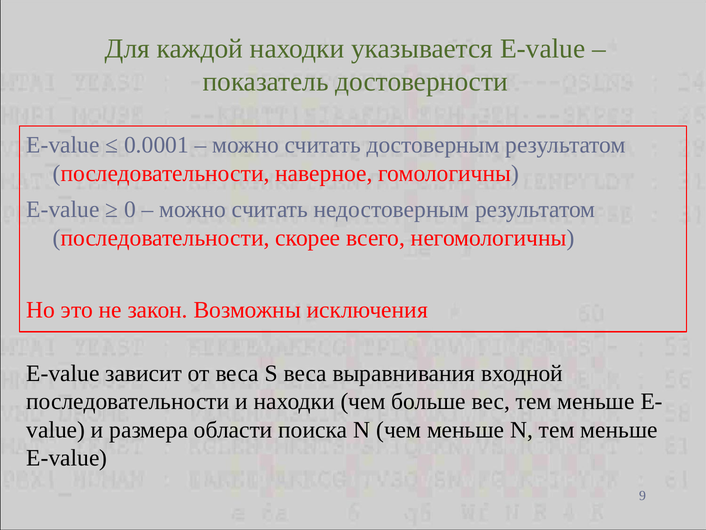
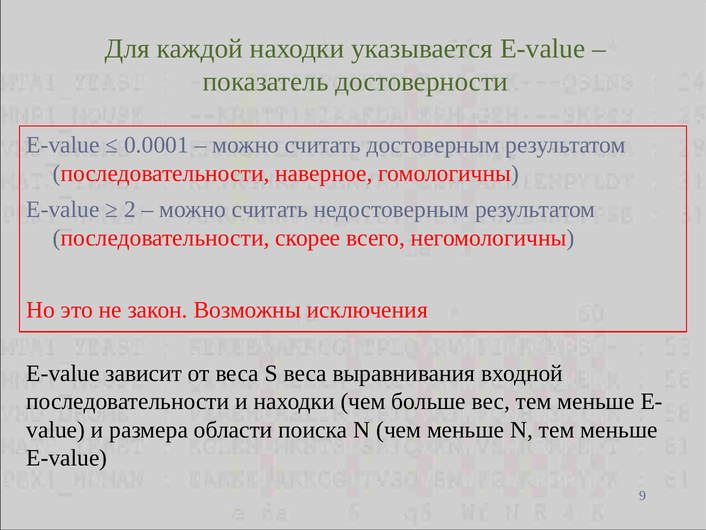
0: 0 -> 2
